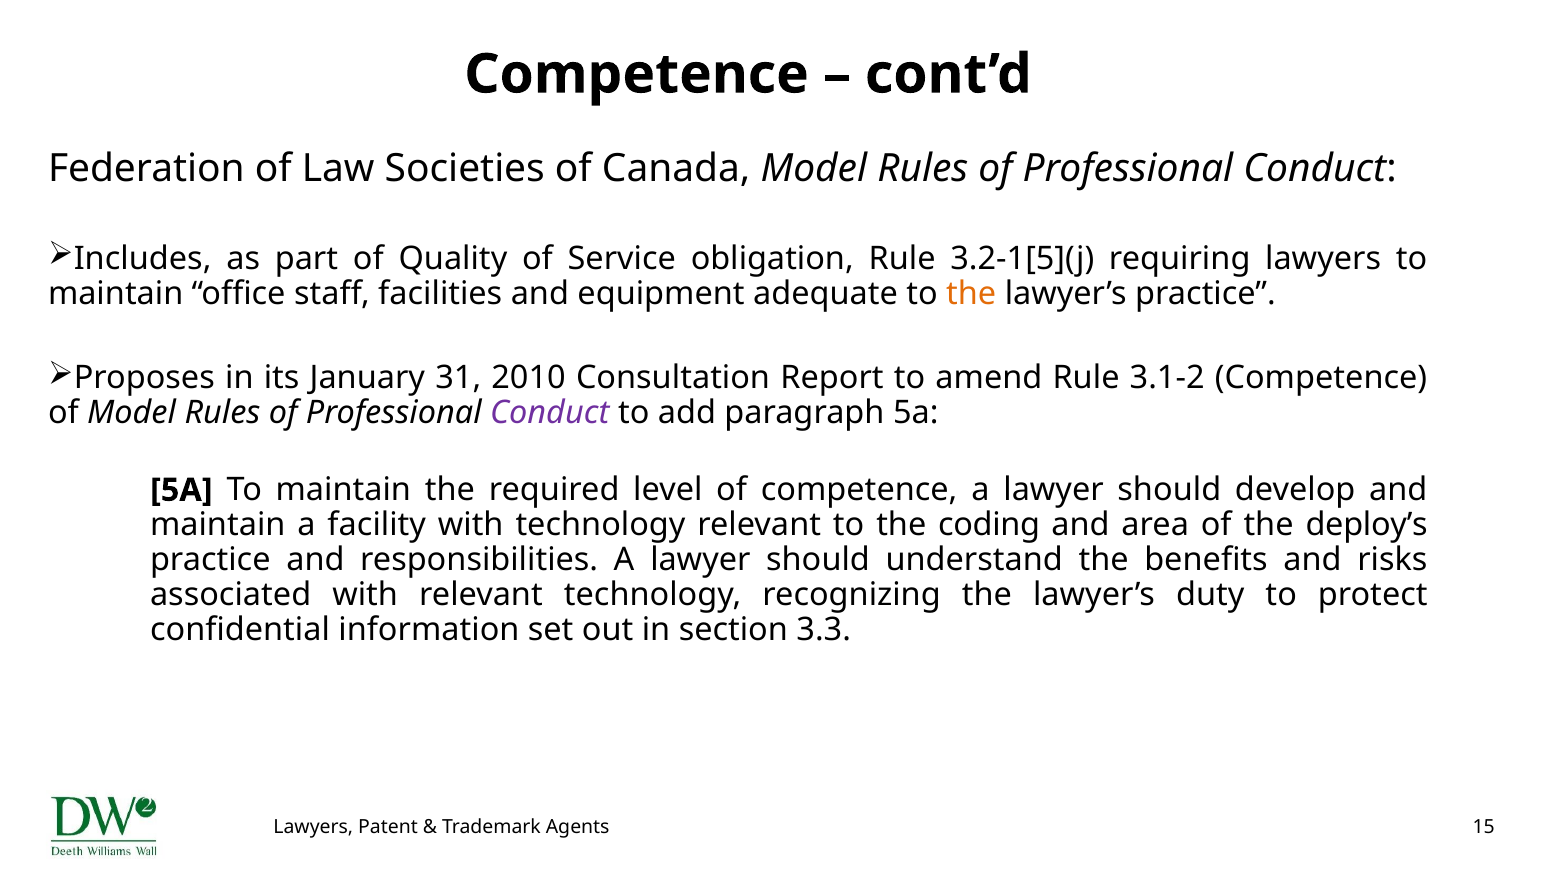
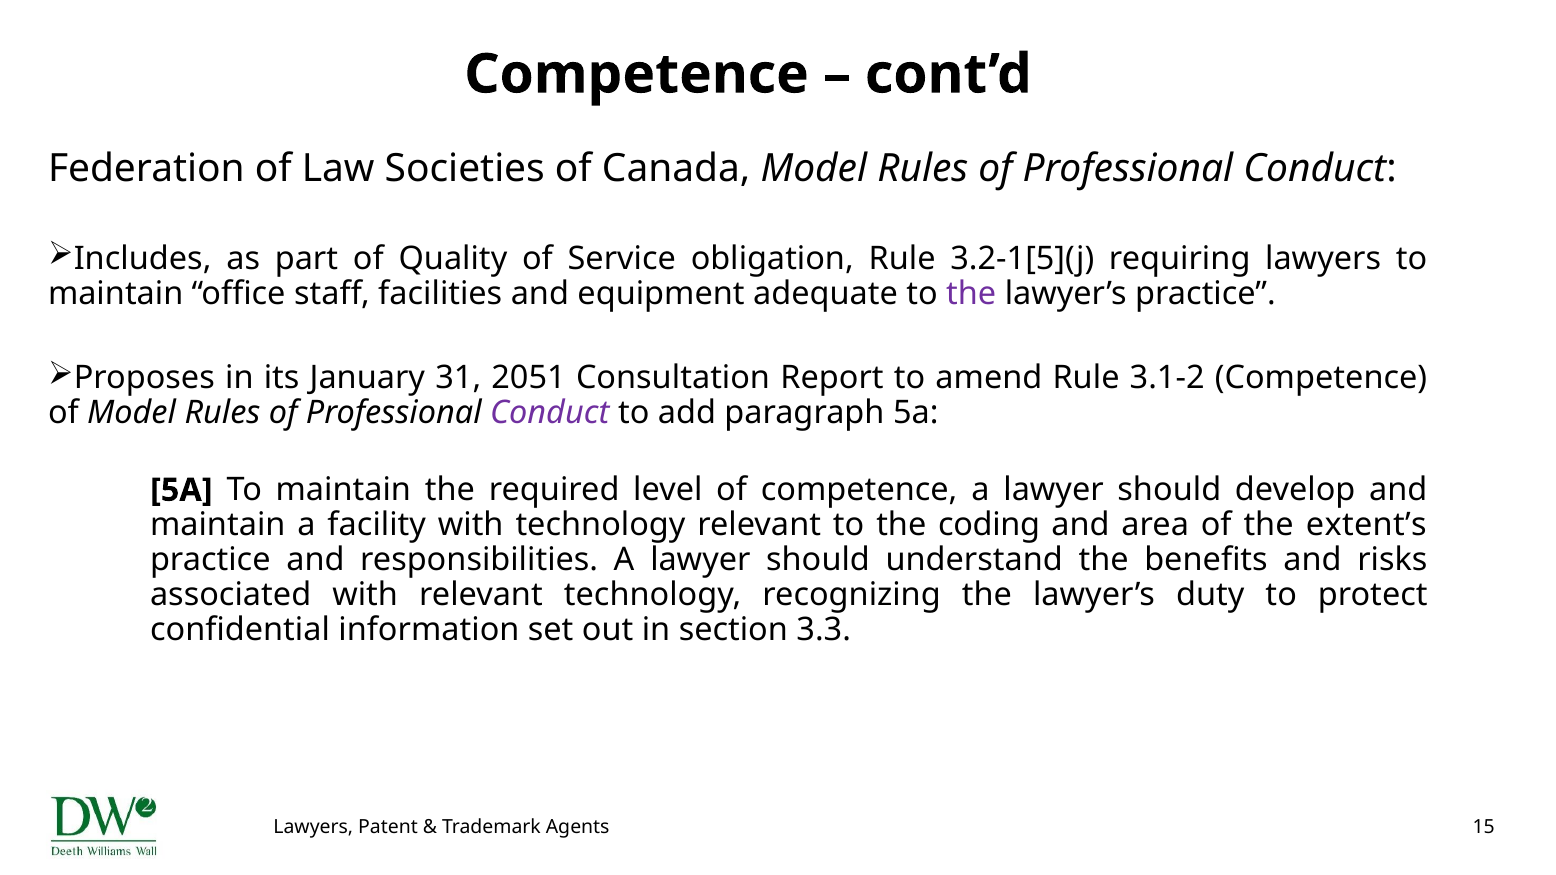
the at (971, 293) colour: orange -> purple
2010: 2010 -> 2051
deploy’s: deploy’s -> extent’s
